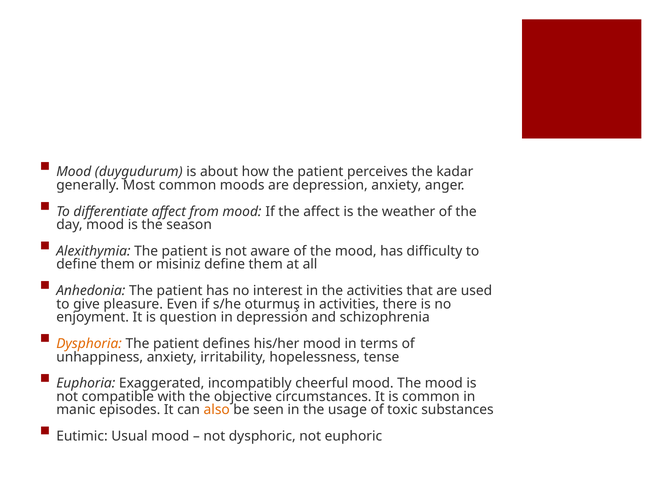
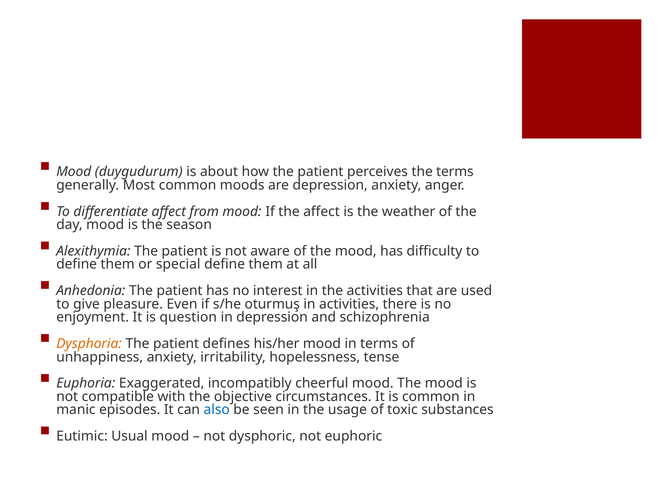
the kadar: kadar -> terms
misiniz: misiniz -> special
also colour: orange -> blue
